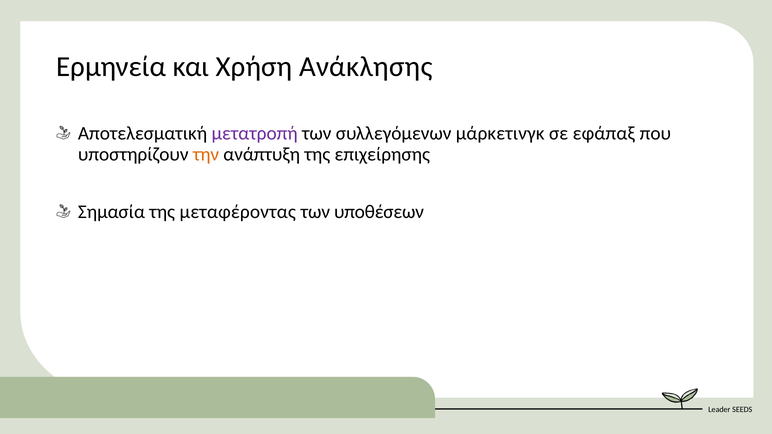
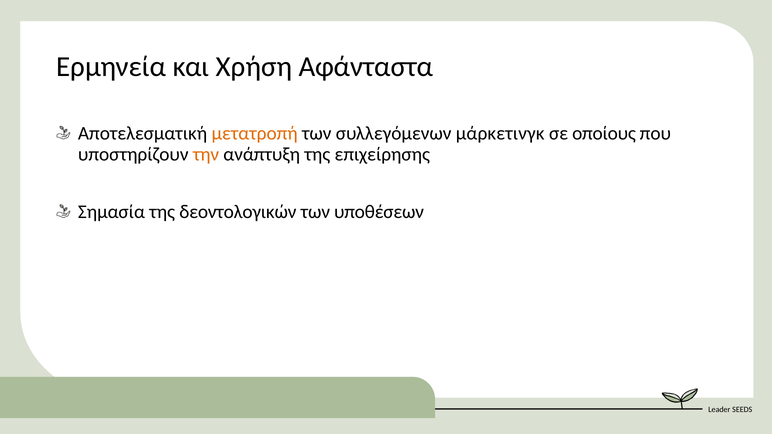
Ανάκλησης: Ανάκλησης -> Αφάνταστα
μετατροπή colour: purple -> orange
εφάπαξ: εφάπαξ -> οποίους
μεταφέροντας: μεταφέροντας -> δεοντολογικών
